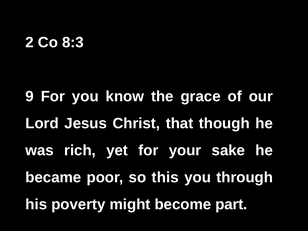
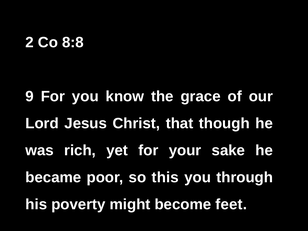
8:3: 8:3 -> 8:8
part: part -> feet
